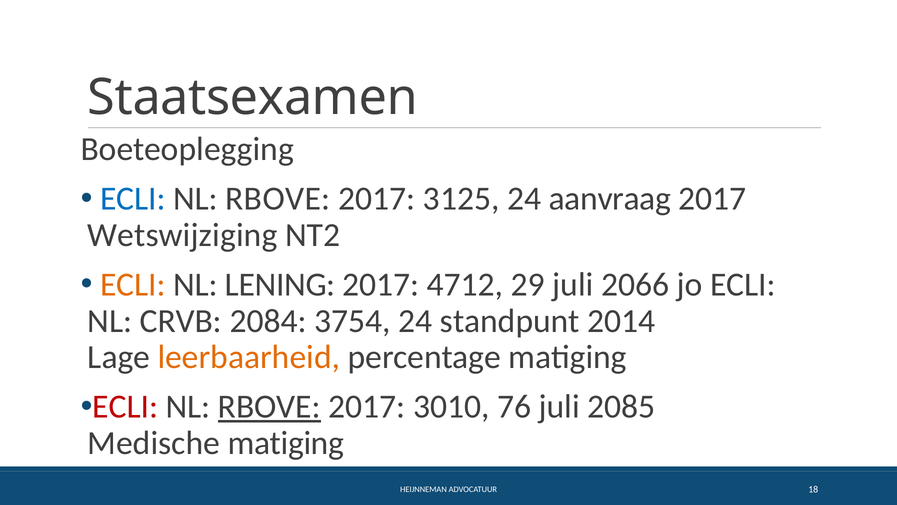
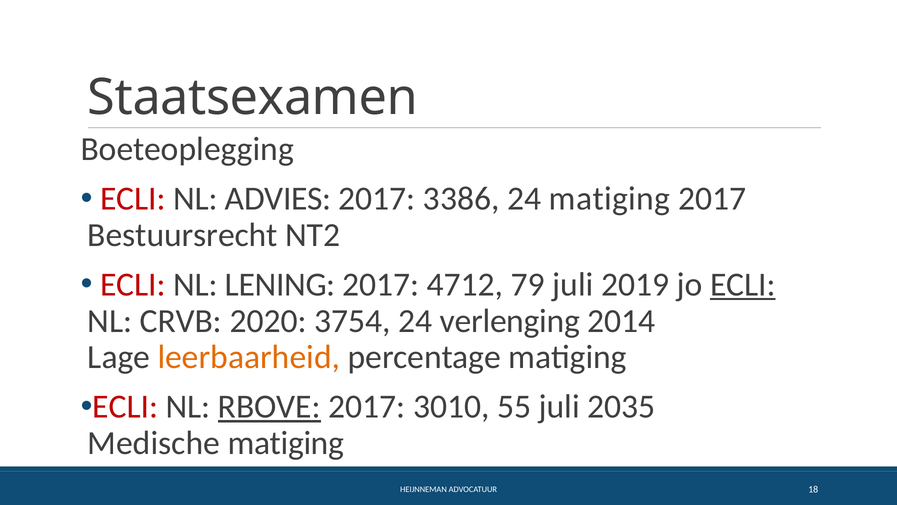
ECLI at (133, 199) colour: blue -> red
RBOVE at (278, 199): RBOVE -> ADVIES
3125: 3125 -> 3386
24 aanvraag: aanvraag -> matiging
Wetswijziging: Wetswijziging -> Bestuursrecht
ECLI at (133, 284) colour: orange -> red
29: 29 -> 79
2066: 2066 -> 2019
ECLI at (743, 284) underline: none -> present
2084: 2084 -> 2020
standpunt: standpunt -> verlenging
76: 76 -> 55
2085: 2085 -> 2035
